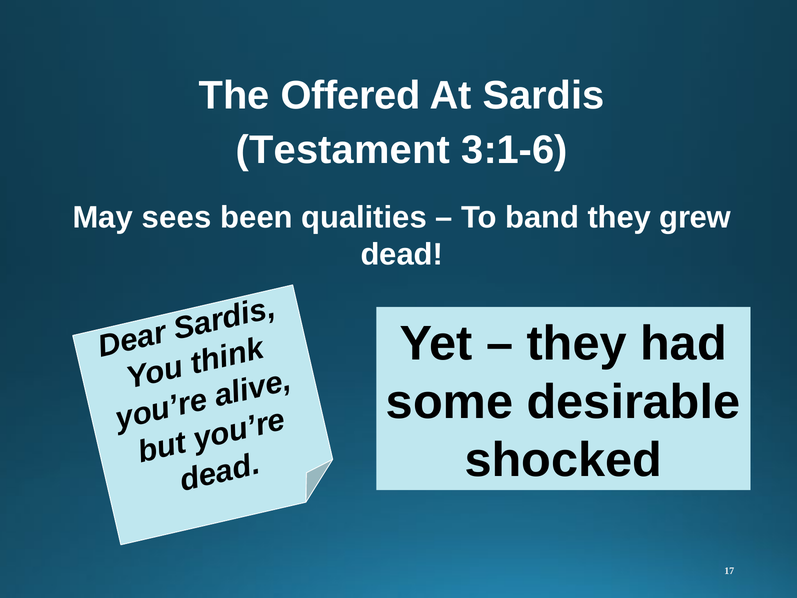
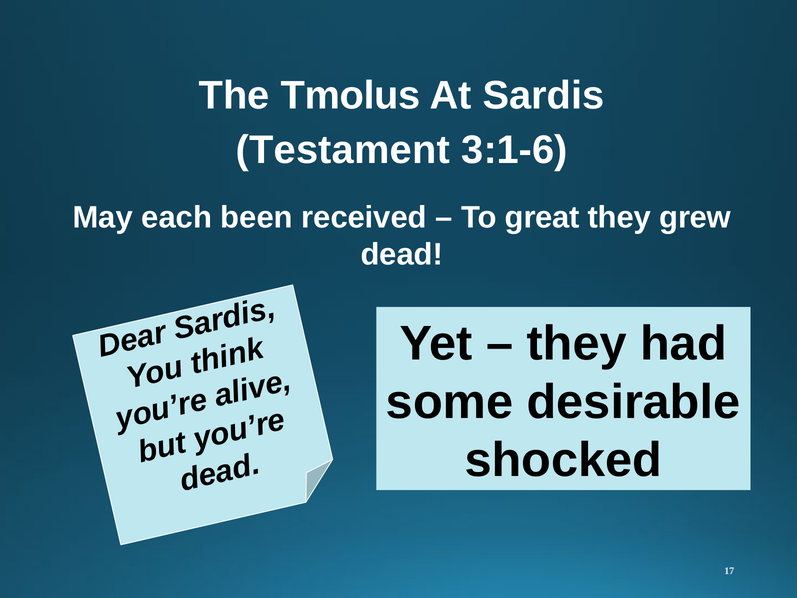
Offered: Offered -> Tmolus
sees: sees -> each
qualities: qualities -> received
band: band -> great
